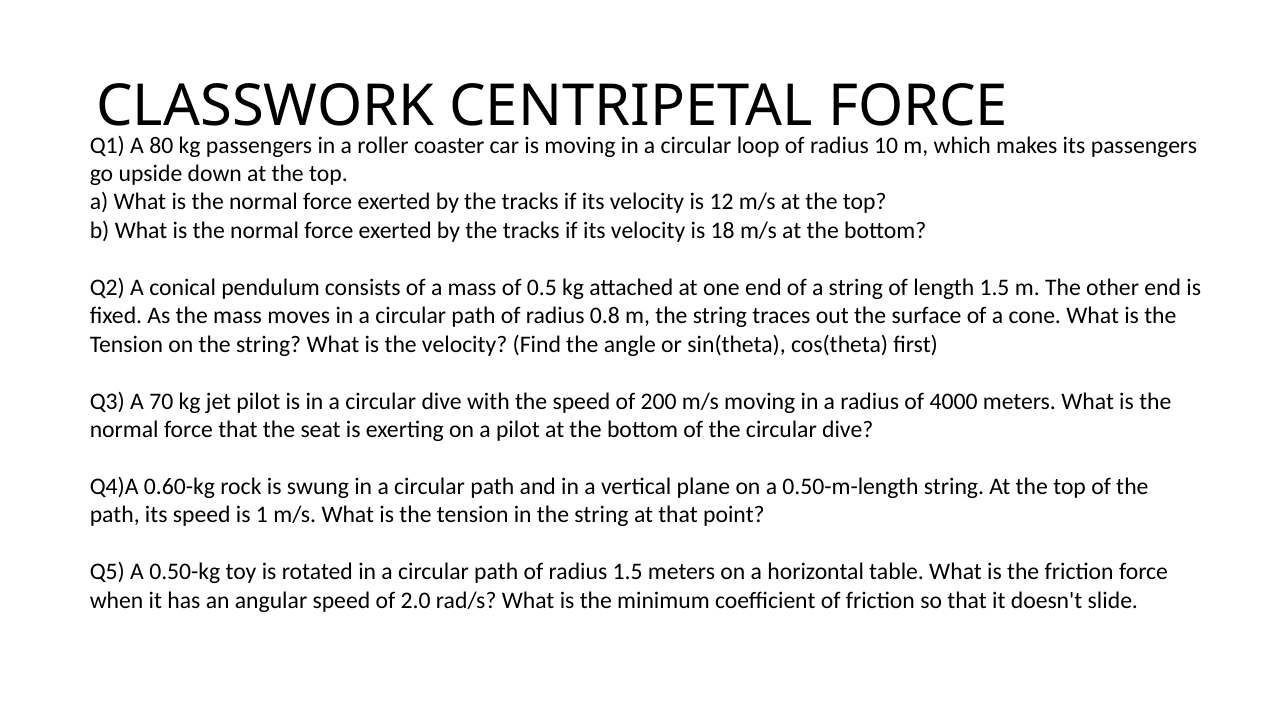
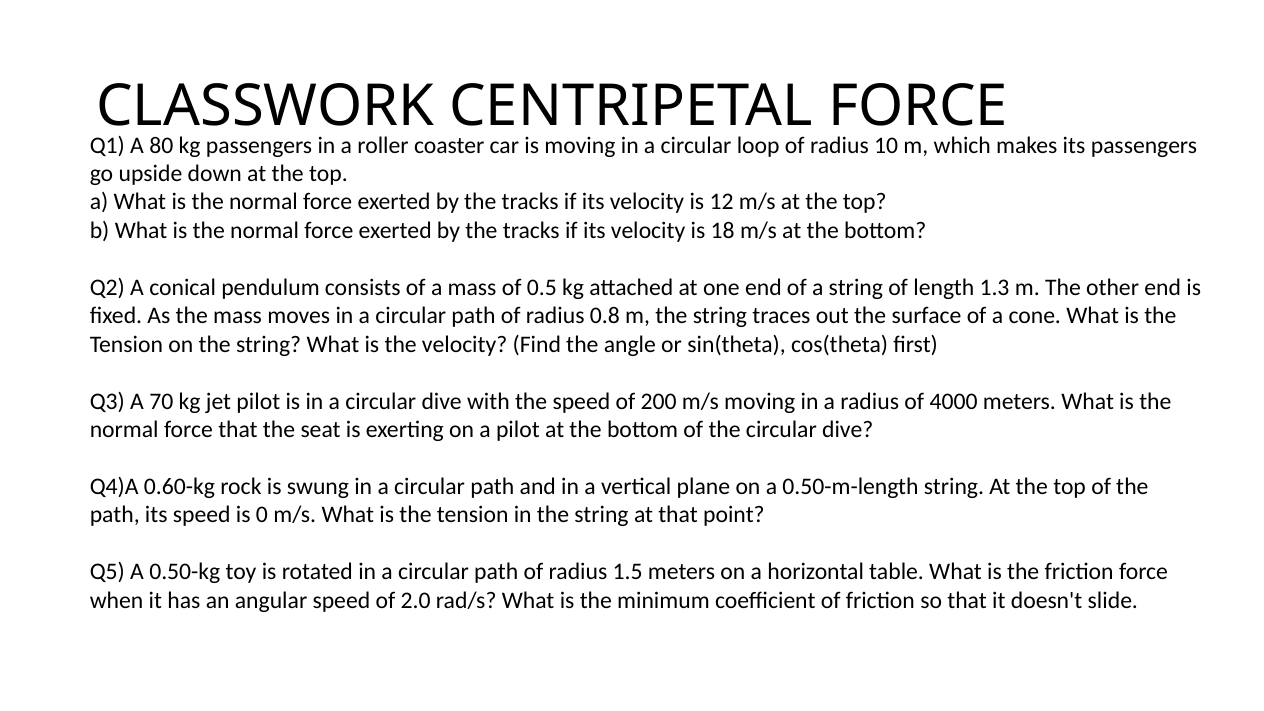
length 1.5: 1.5 -> 1.3
1: 1 -> 0
